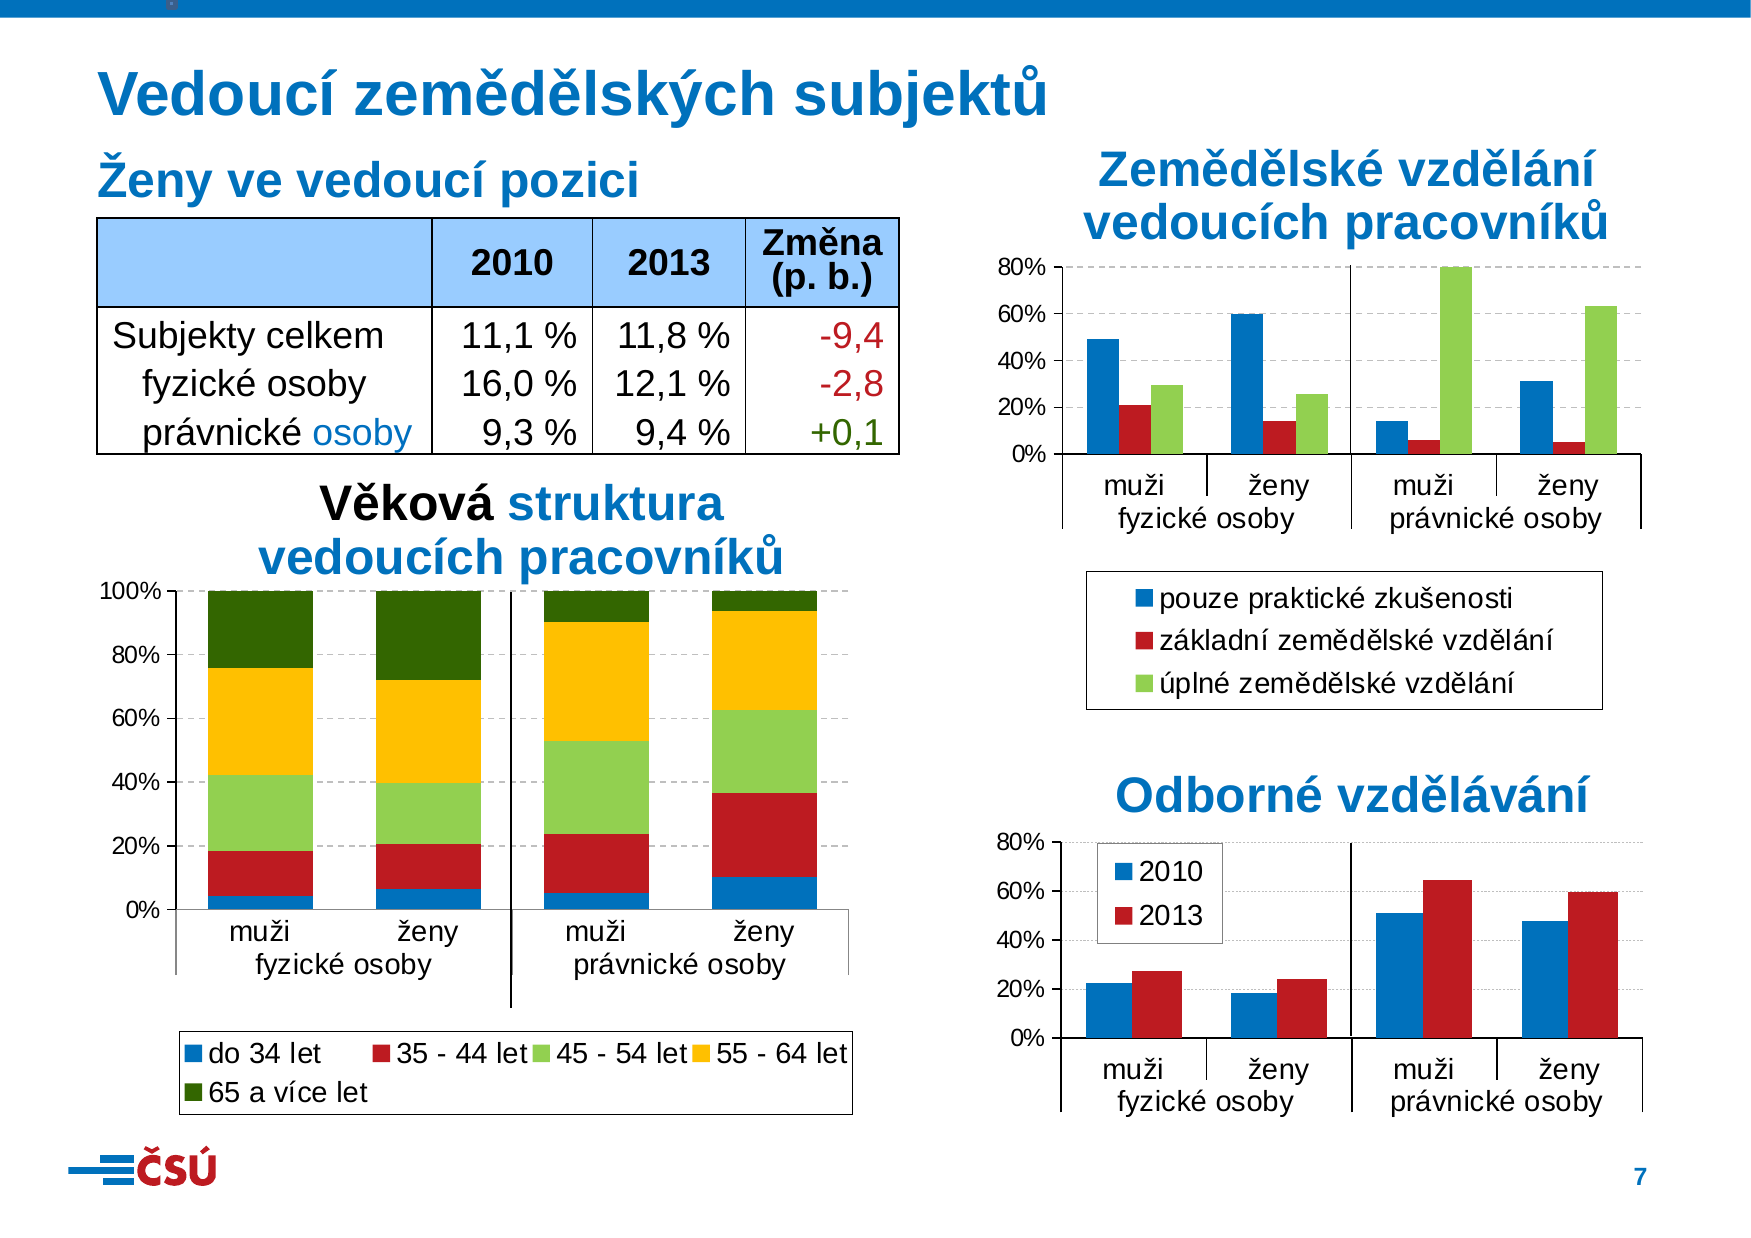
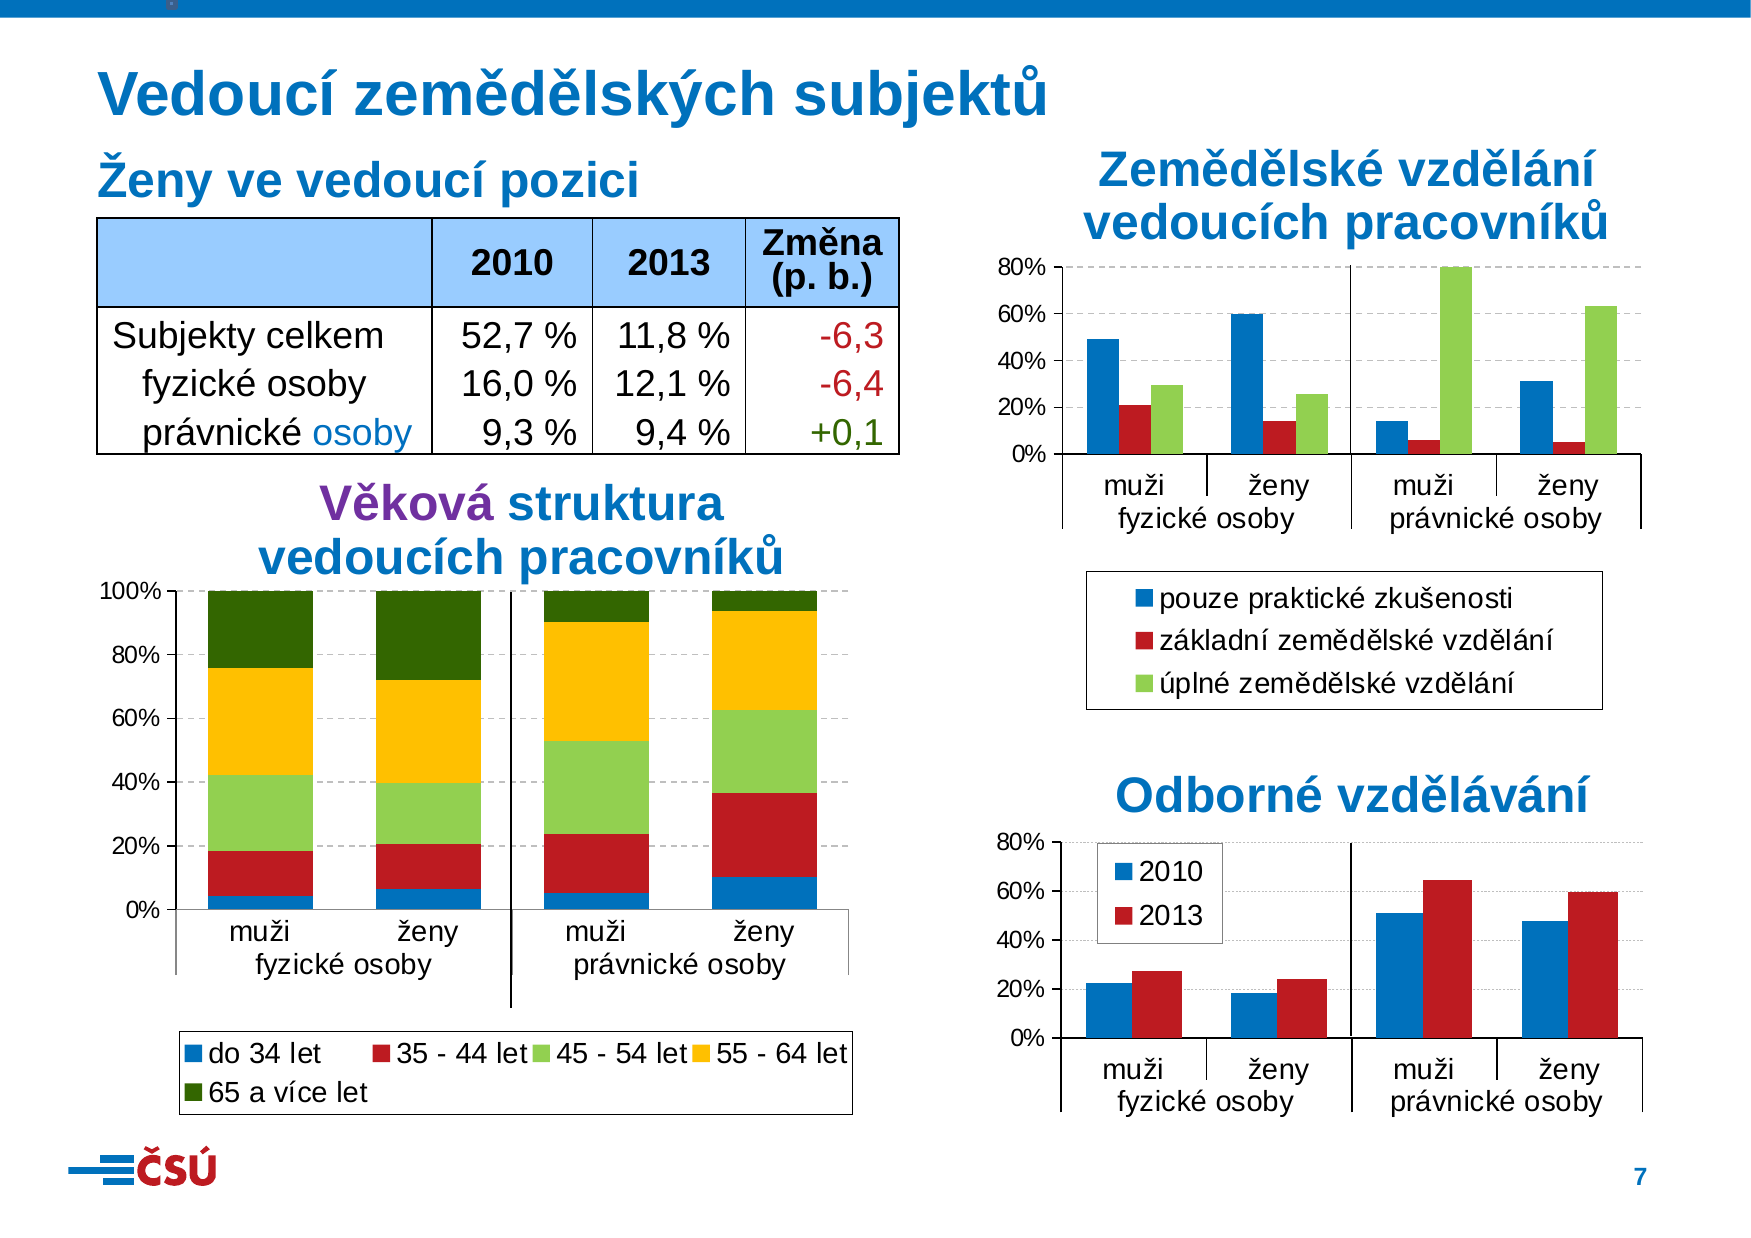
11,1: 11,1 -> 52,7
-9,4: -9,4 -> -6,3
-2,8: -2,8 -> -6,4
Věková colour: black -> purple
